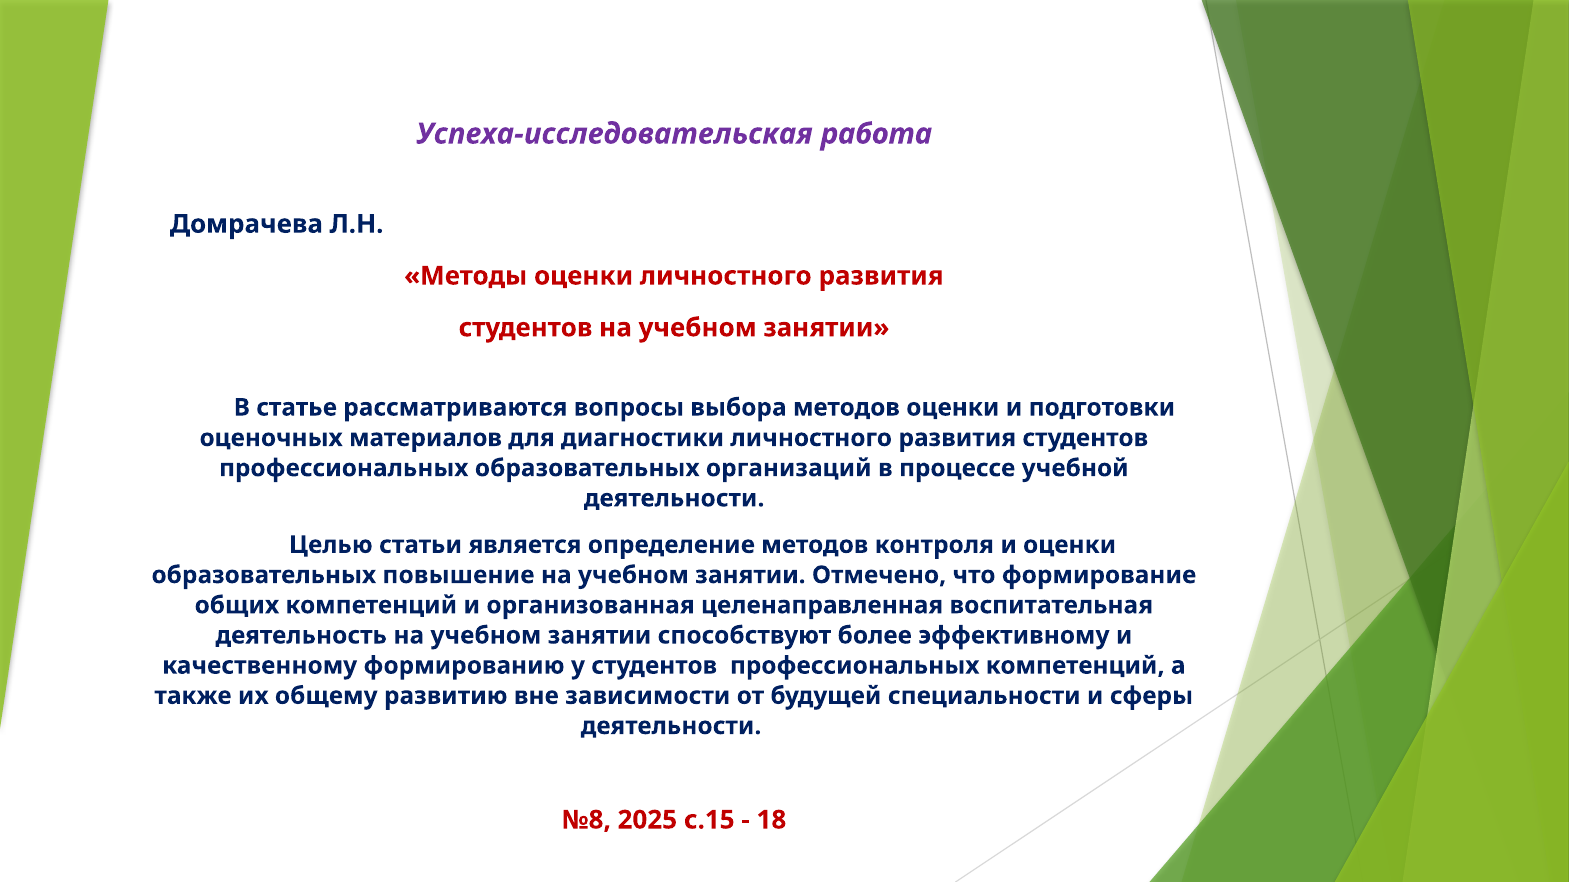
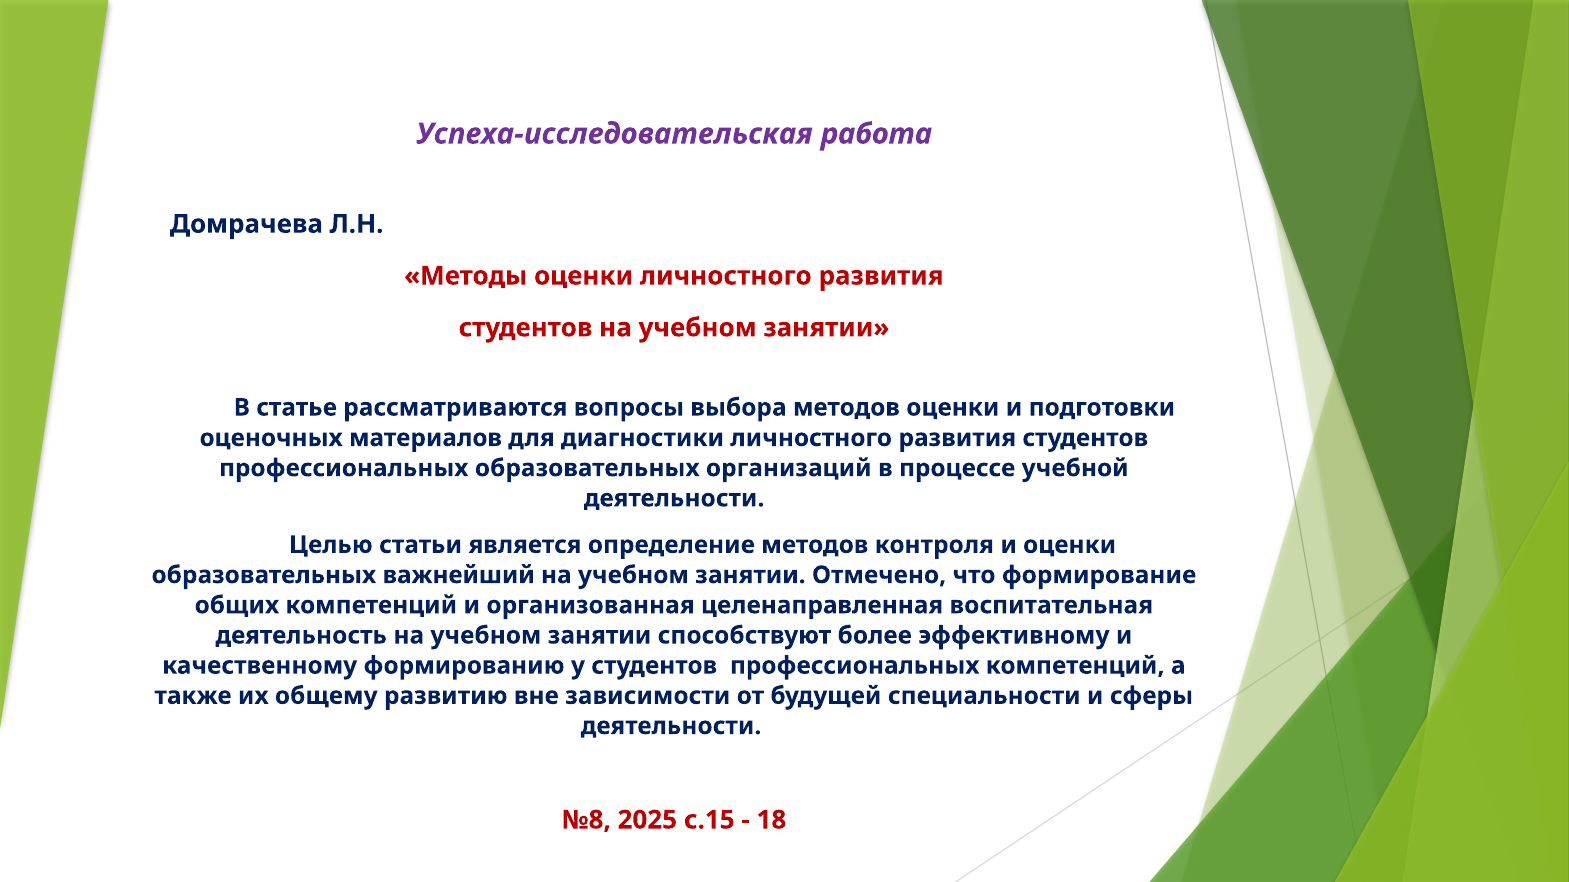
повышение: повышение -> важнейший
